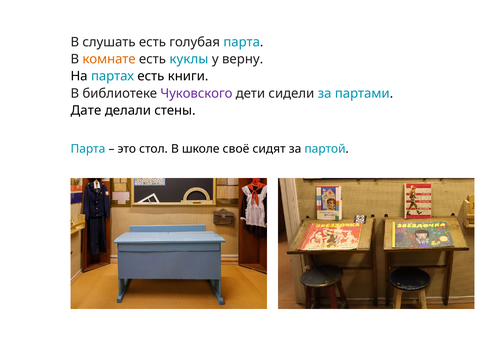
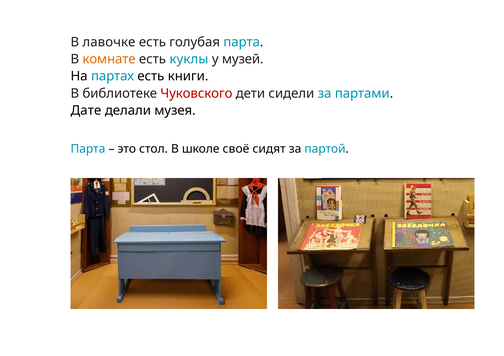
слушать: слушать -> лавочке
верну: верну -> музей
Чуковского colour: purple -> red
стены: стены -> музея
